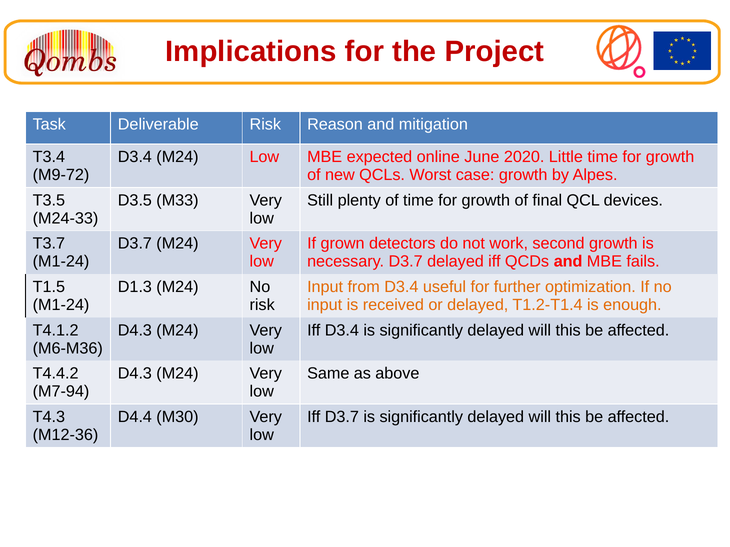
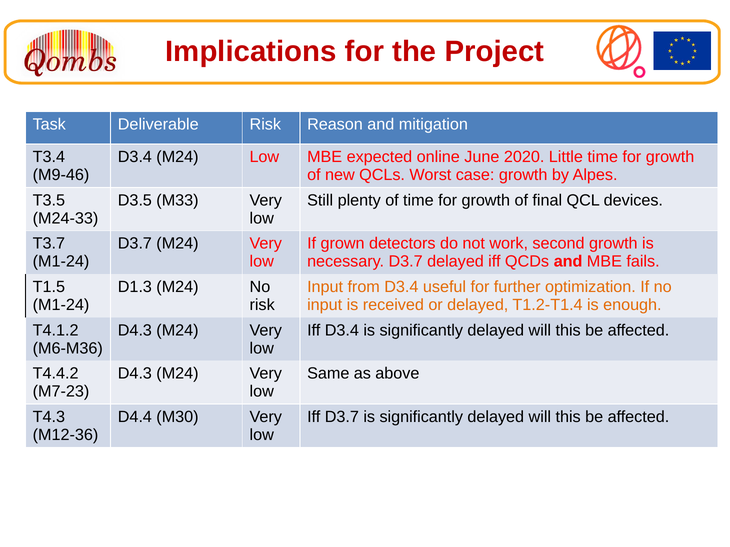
M9-72: M9-72 -> M9-46
M7-94: M7-94 -> M7-23
